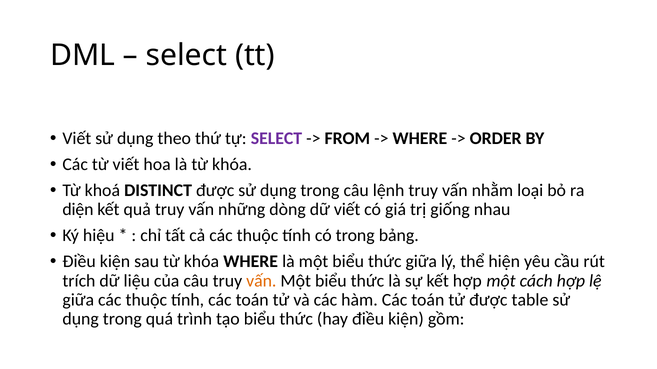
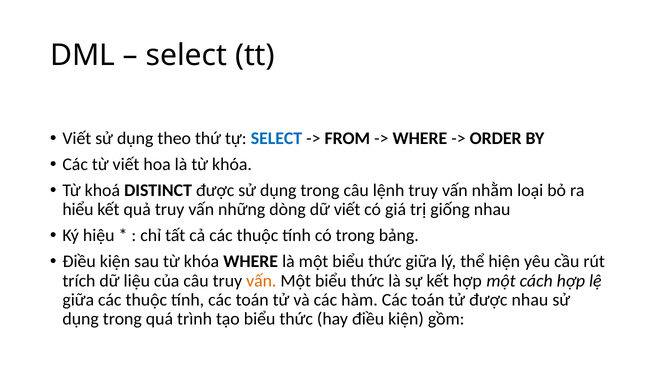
SELECT at (276, 139) colour: purple -> blue
diện: diện -> hiểu
được table: table -> nhau
